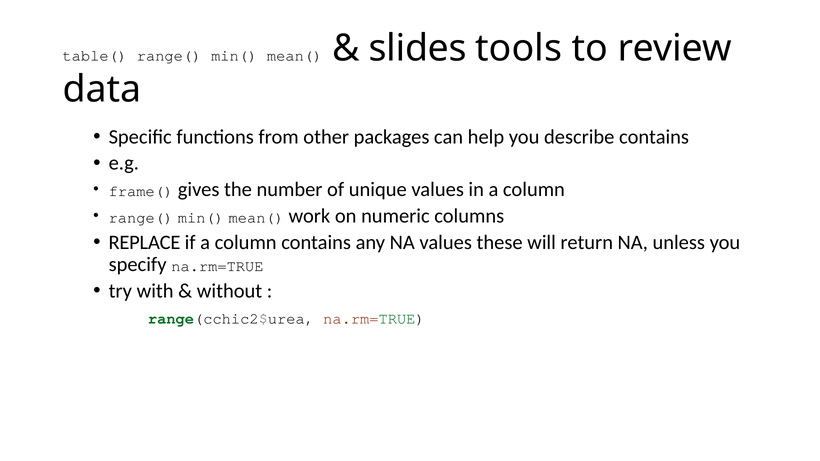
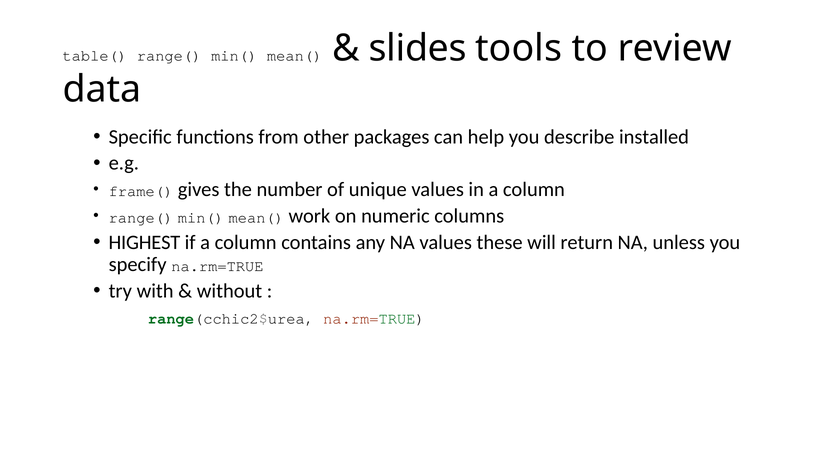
describe contains: contains -> installed
REPLACE: REPLACE -> HIGHEST
